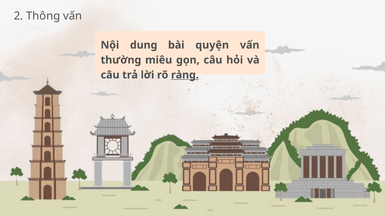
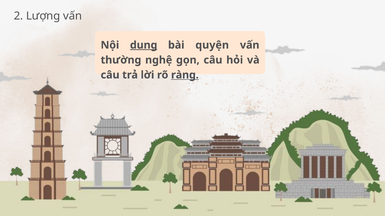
Thông: Thông -> Lượng
dung underline: none -> present
miêu: miêu -> nghệ
